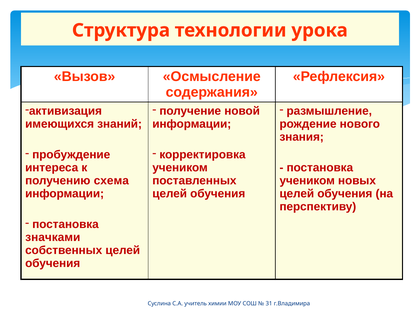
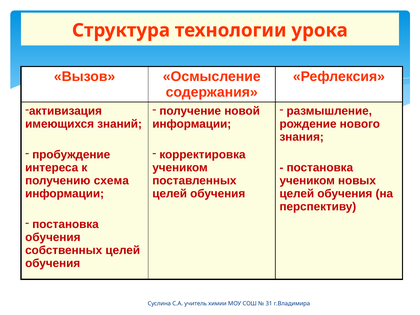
значками at (53, 237): значками -> обучения
